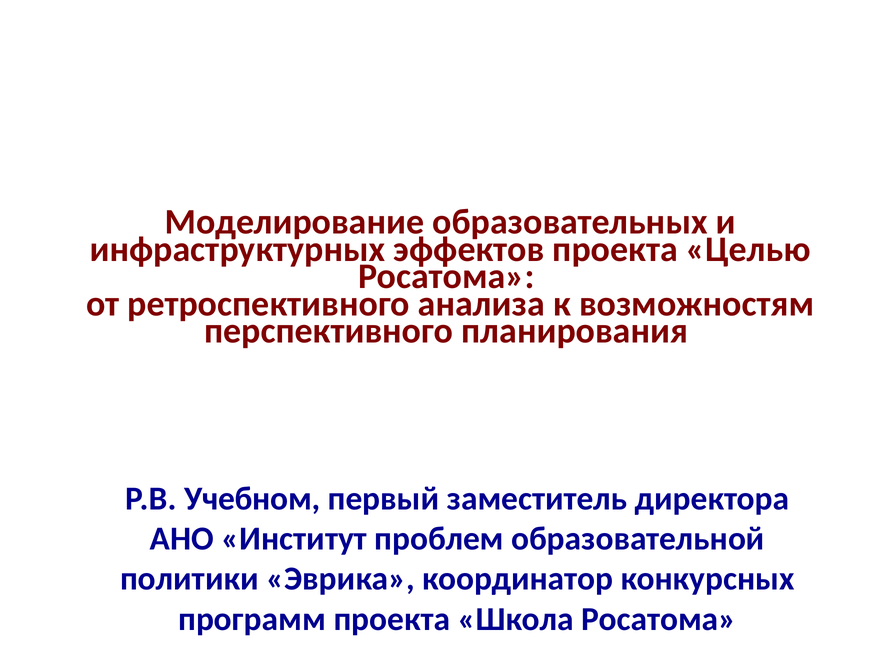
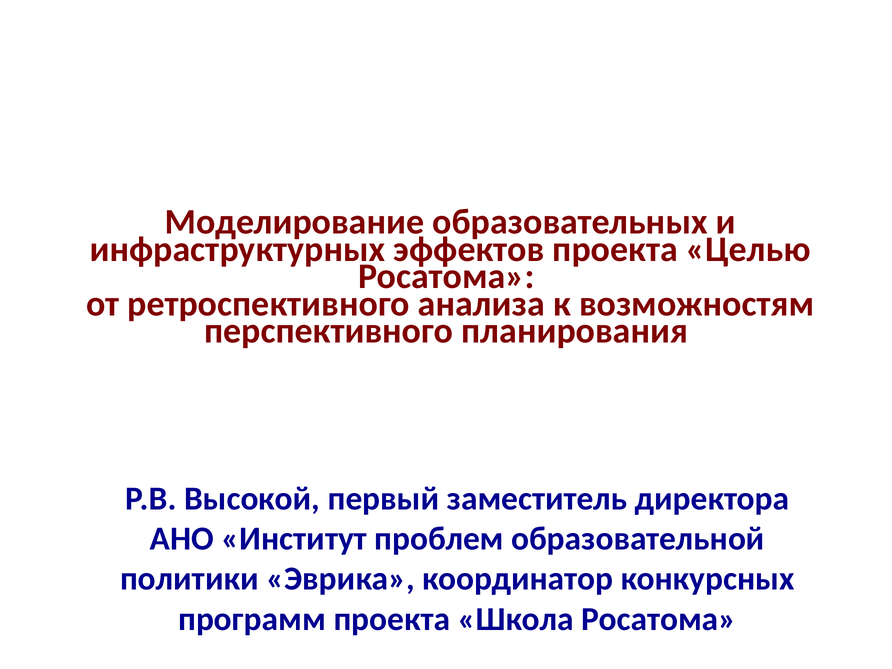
Учебном: Учебном -> Высокой
